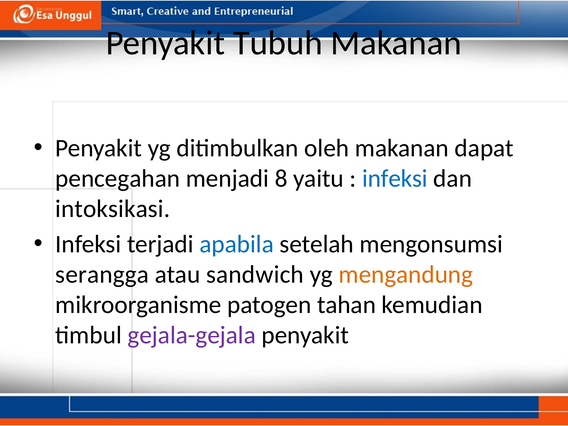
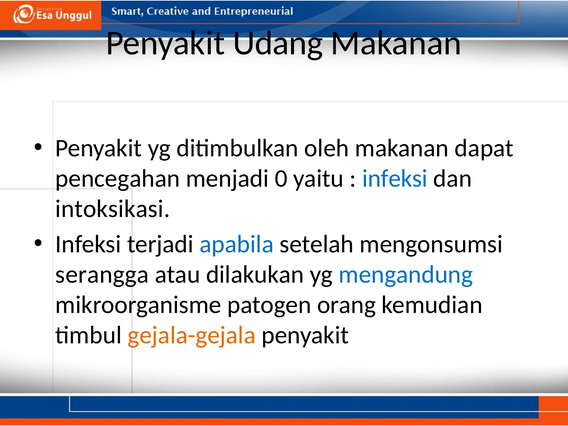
Tubuh: Tubuh -> Udang
8: 8 -> 0
sandwich: sandwich -> dilakukan
mengandung colour: orange -> blue
tahan: tahan -> orang
gejala-gejala colour: purple -> orange
